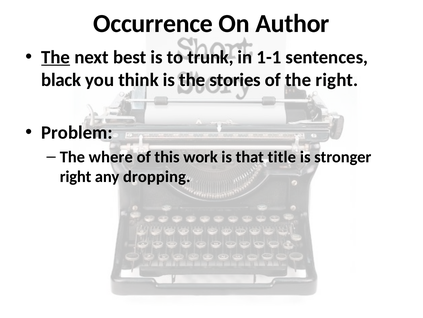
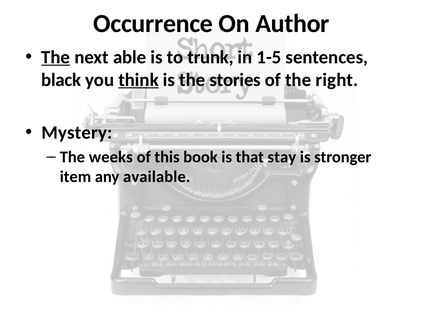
best: best -> able
1-1: 1-1 -> 1-5
think underline: none -> present
Problem: Problem -> Mystery
where: where -> weeks
work: work -> book
title: title -> stay
right at (76, 176): right -> item
dropping: dropping -> available
